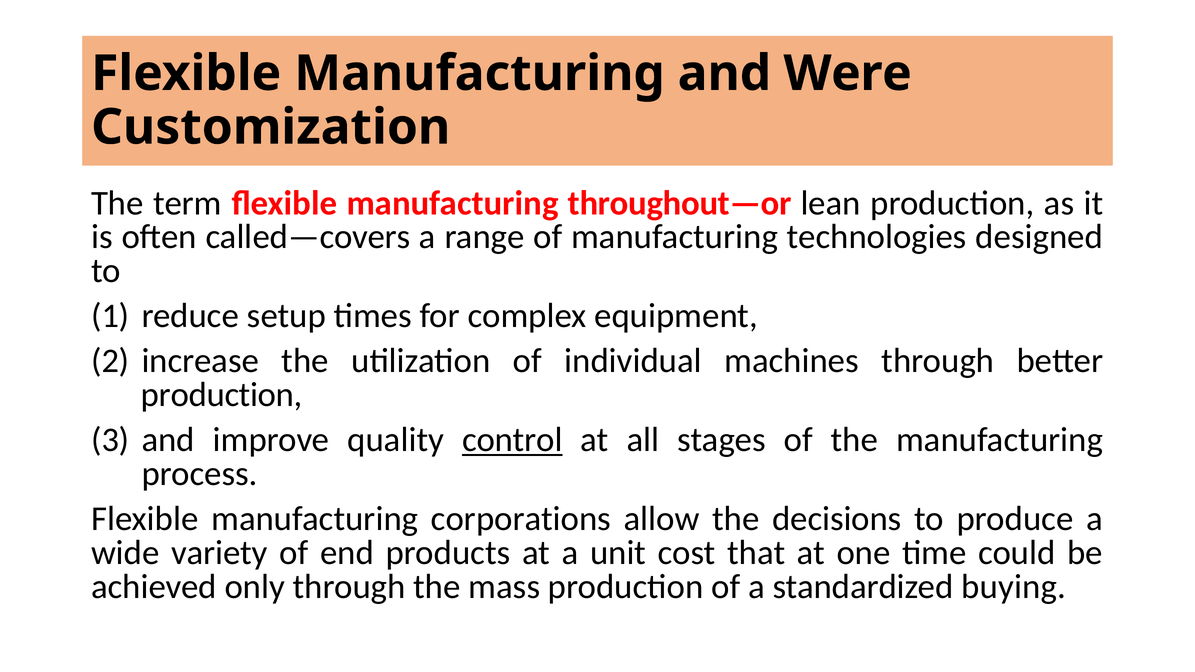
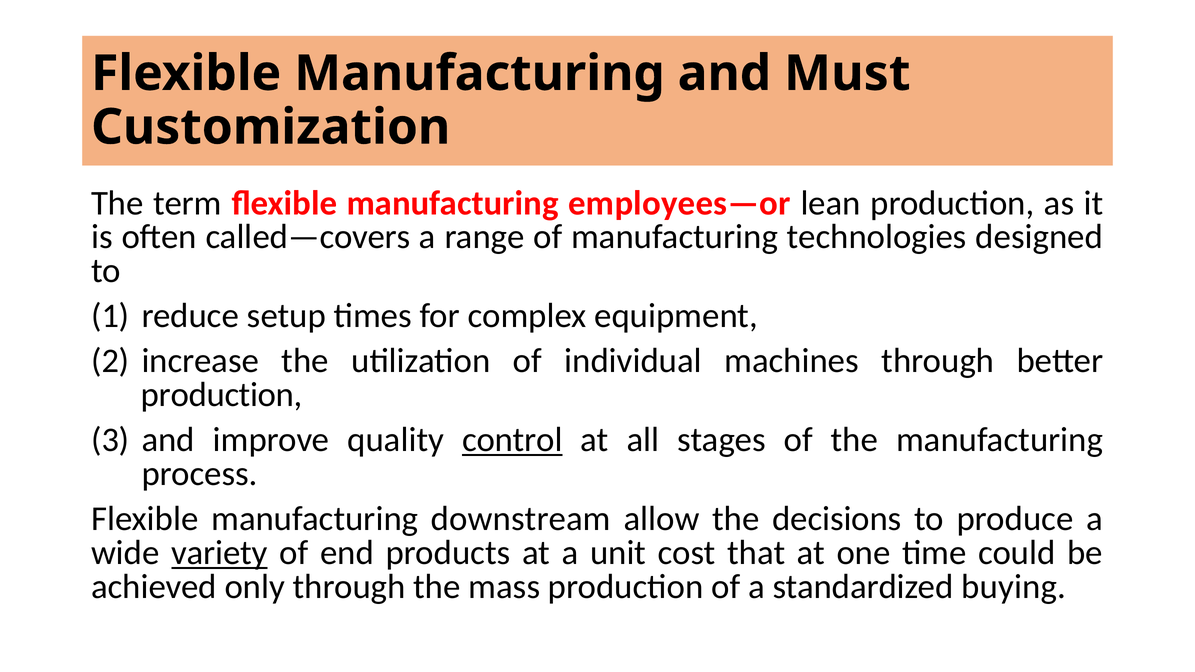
Were: Were -> Must
throughout—or: throughout—or -> employees—or
corporations: corporations -> downstream
variety underline: none -> present
